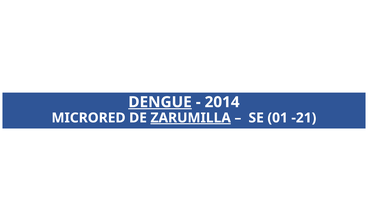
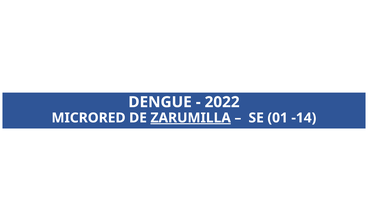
DENGUE underline: present -> none
2014: 2014 -> 2022
-21: -21 -> -14
